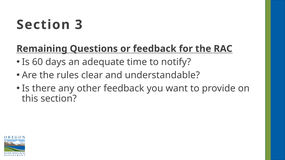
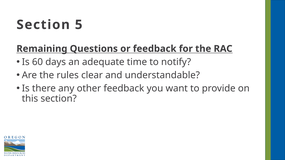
3: 3 -> 5
